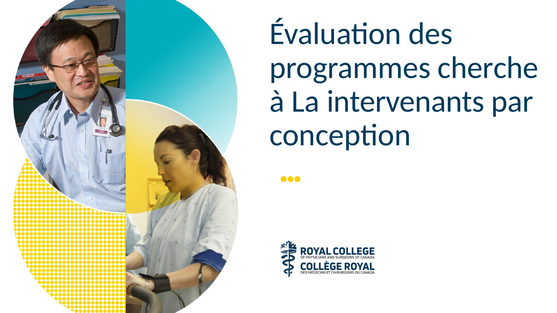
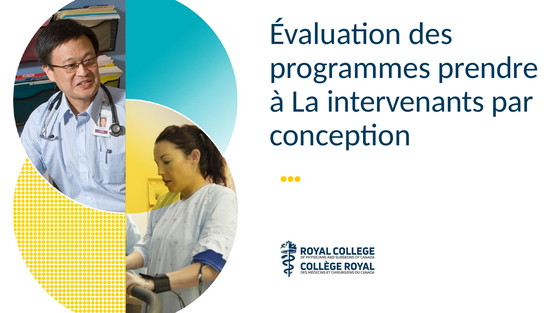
cherche: cherche -> prendre
